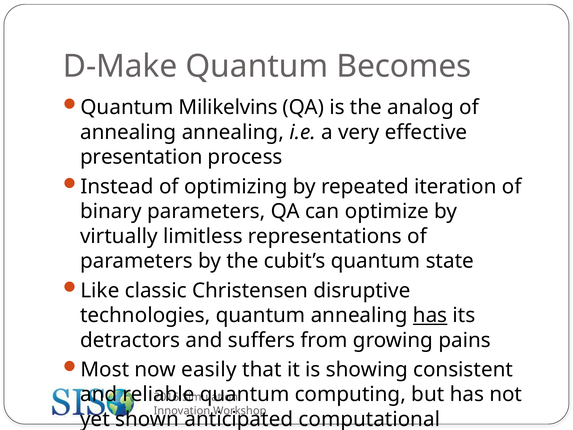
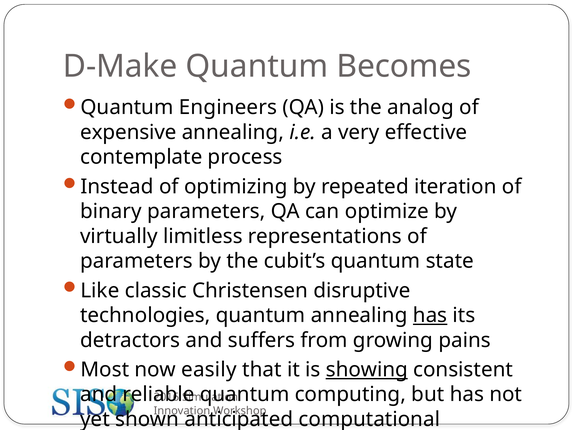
Milikelvins: Milikelvins -> Engineers
annealing at (128, 132): annealing -> expensive
presentation: presentation -> contemplate
showing underline: none -> present
